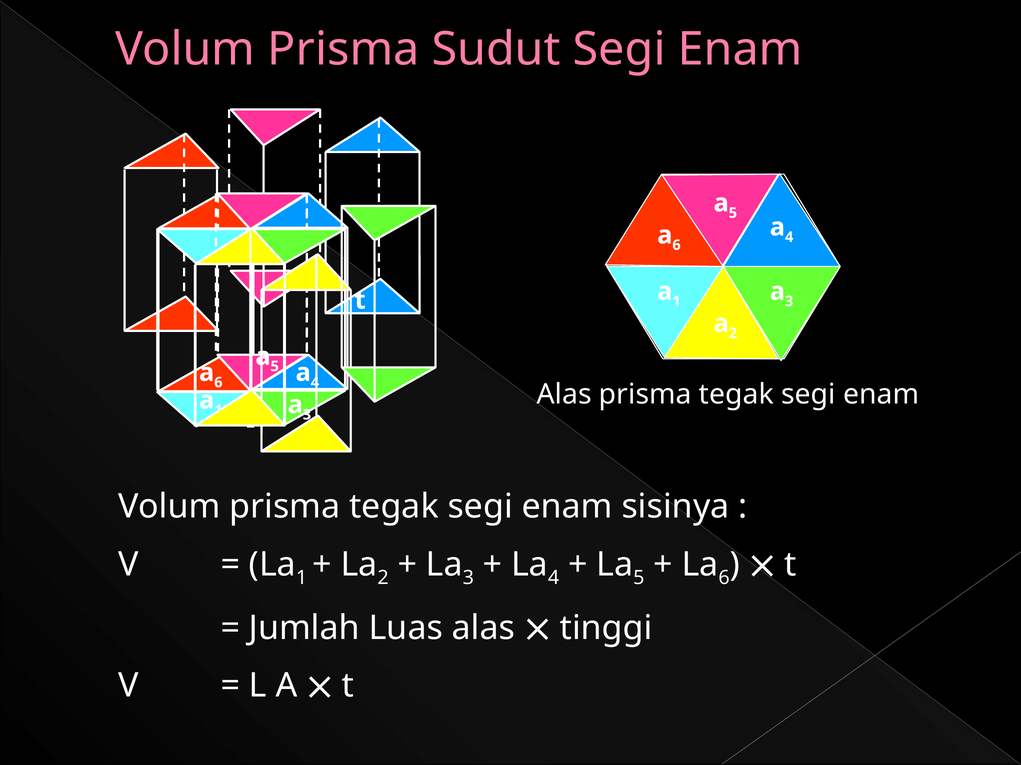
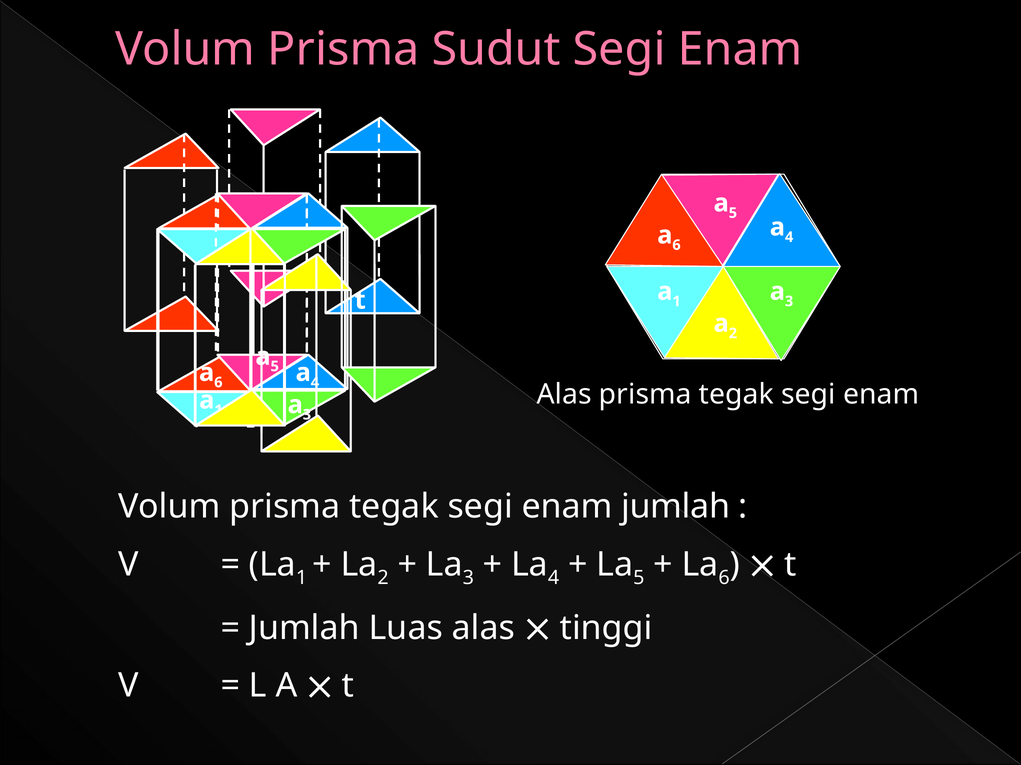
enam sisinya: sisinya -> jumlah
